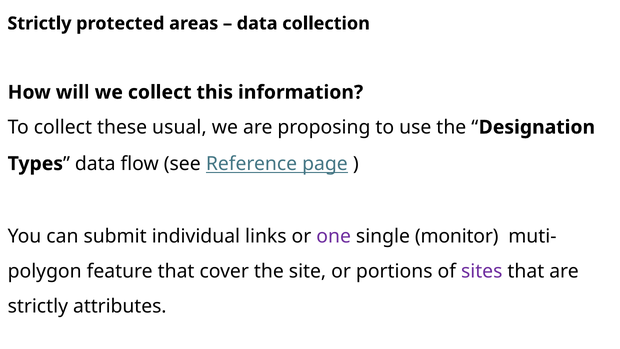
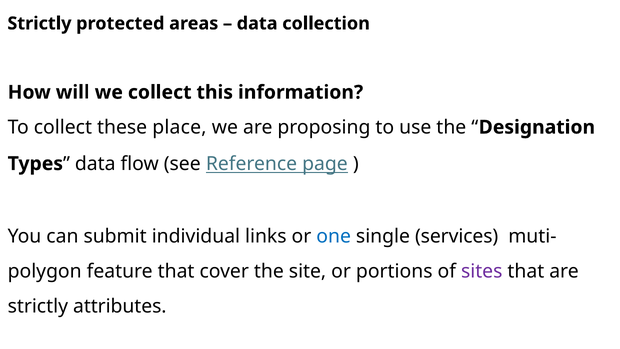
usual: usual -> place
one colour: purple -> blue
monitor: monitor -> services
